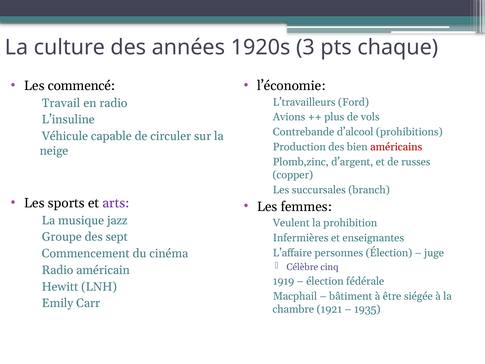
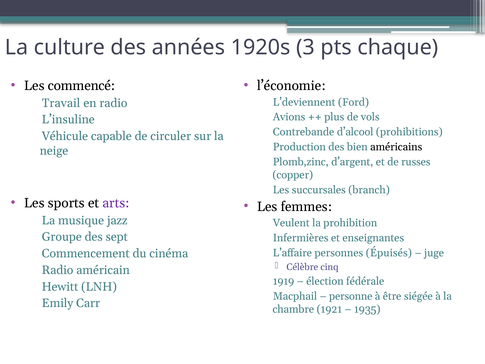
L’travailleurs: L’travailleurs -> L’deviennent
américains colour: red -> black
personnes Élection: Élection -> Épuisés
bâtiment: bâtiment -> personne
